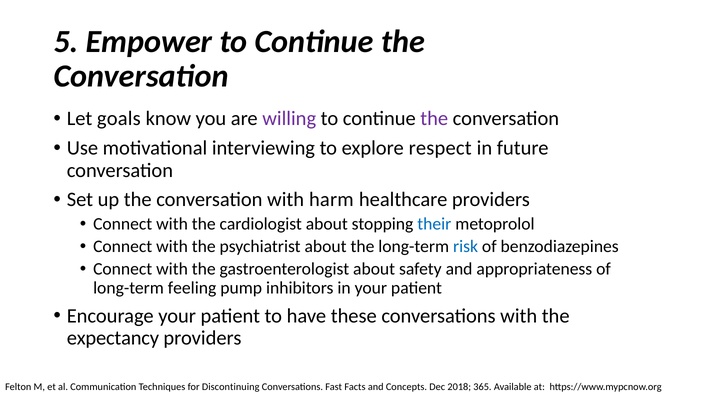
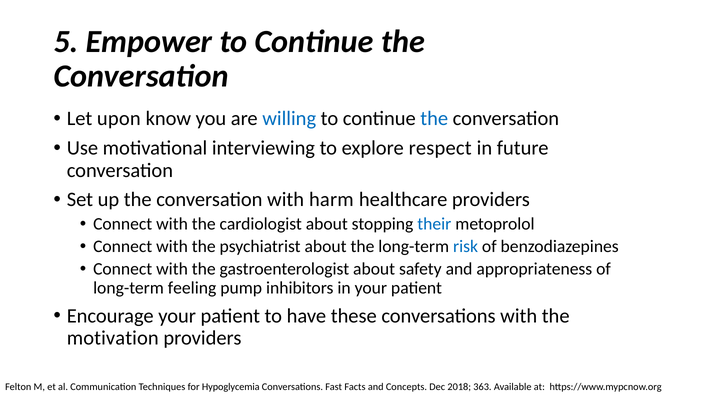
goals: goals -> upon
willing colour: purple -> blue
the at (434, 119) colour: purple -> blue
expectancy: expectancy -> motivation
Discontinuing: Discontinuing -> Hypoglycemia
365: 365 -> 363
